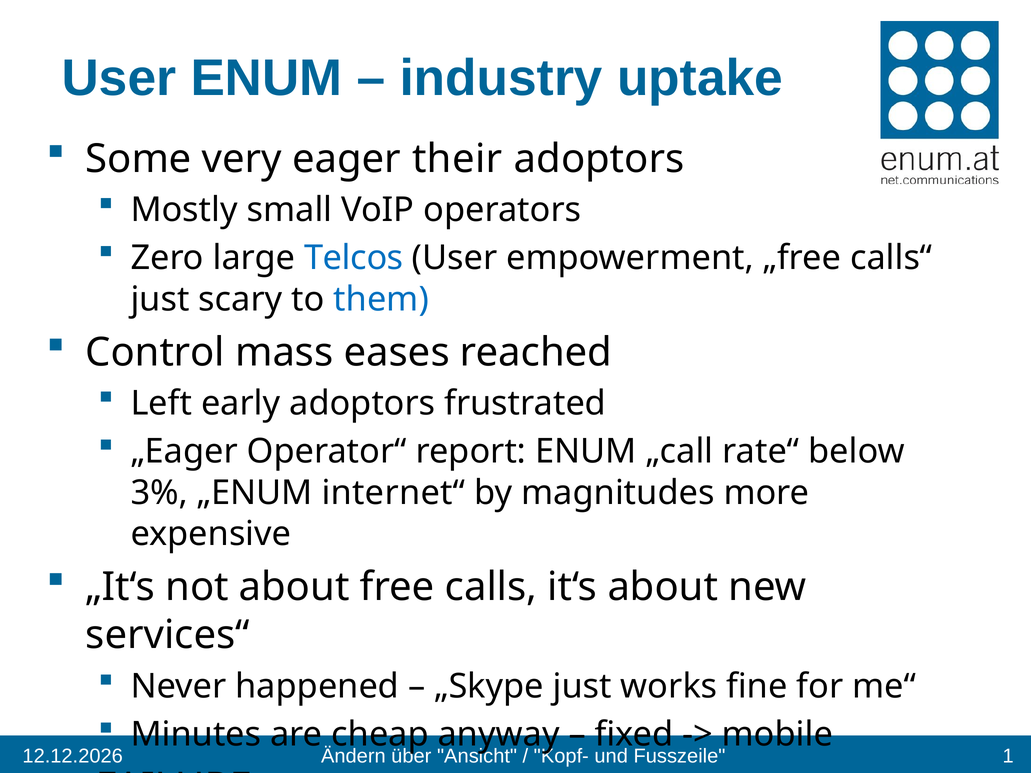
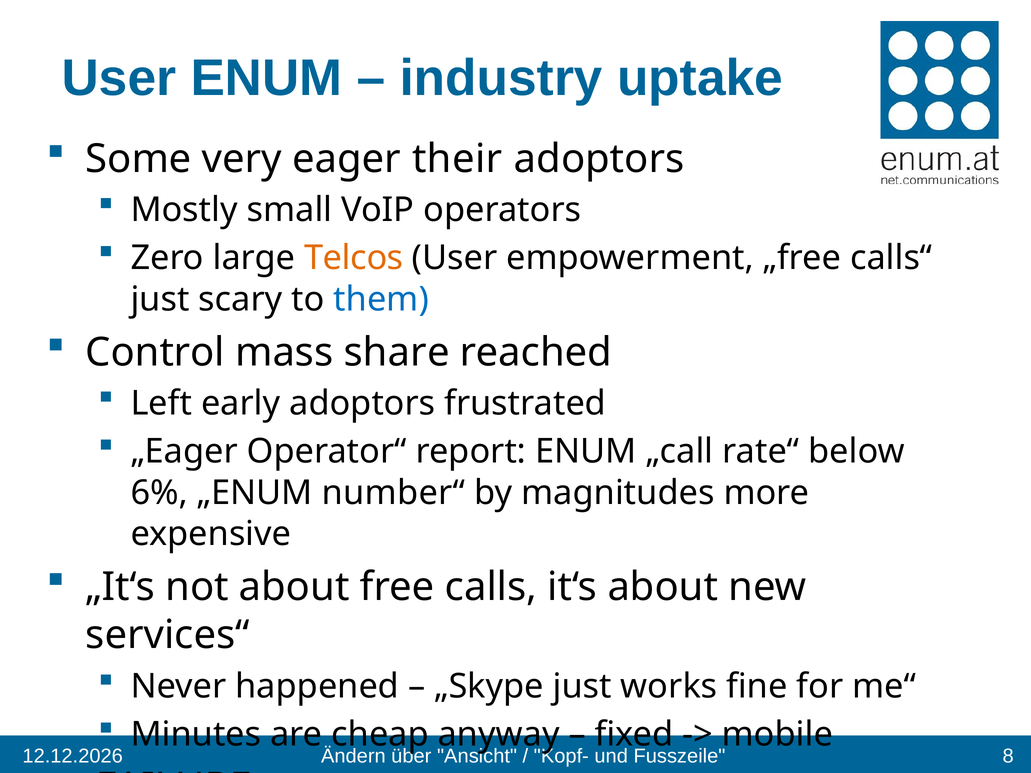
Telcos colour: blue -> orange
eases: eases -> share
3%: 3% -> 6%
internet“: internet“ -> number“
1: 1 -> 8
